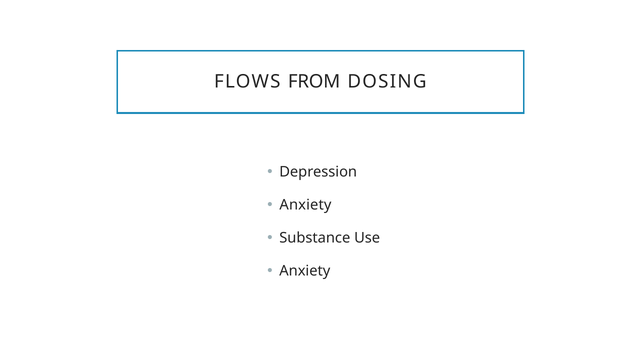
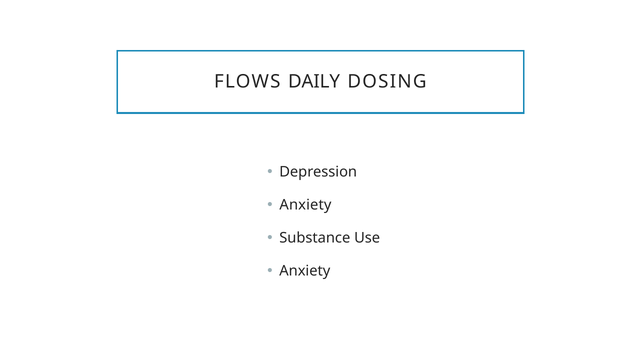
FROM: FROM -> DAILY
